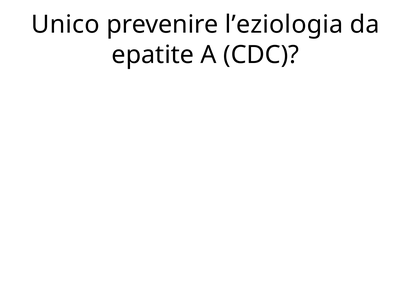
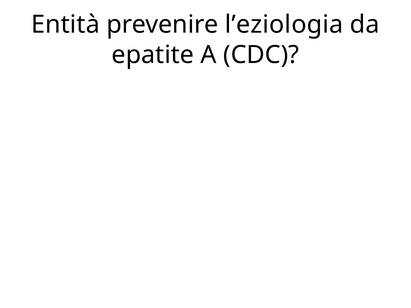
Unico: Unico -> Entità
